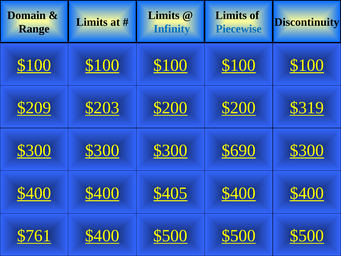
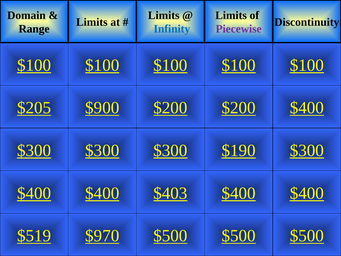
Piecewise colour: blue -> purple
$209: $209 -> $205
$203: $203 -> $900
$319 at (307, 108): $319 -> $400
$690: $690 -> $190
$405: $405 -> $403
$761: $761 -> $519
$400 at (102, 236): $400 -> $970
